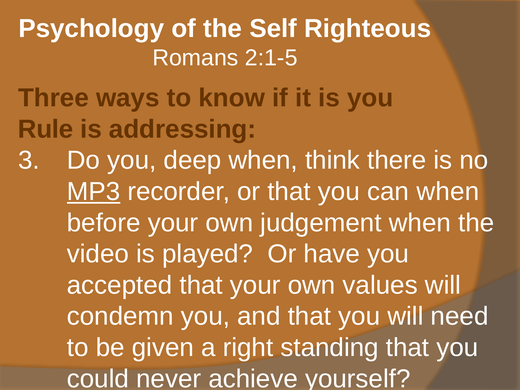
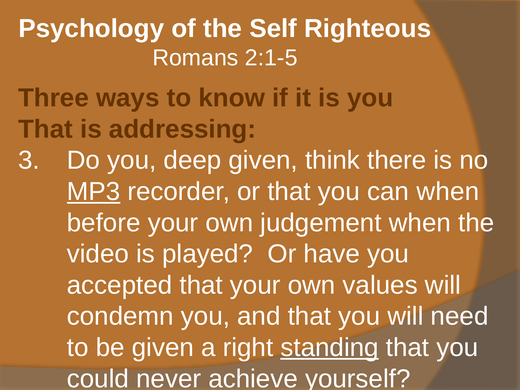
Rule at (46, 129): Rule -> That
deep when: when -> given
standing underline: none -> present
